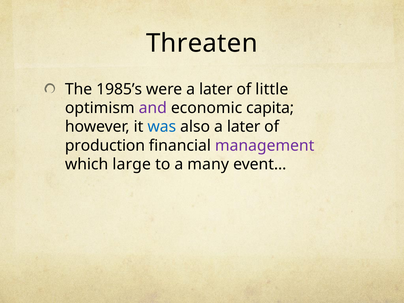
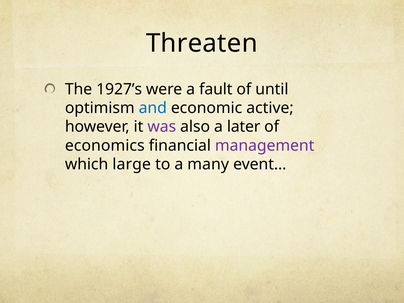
1985’s: 1985’s -> 1927’s
were a later: later -> fault
little: little -> until
and colour: purple -> blue
capita: capita -> active
was colour: blue -> purple
production: production -> economics
